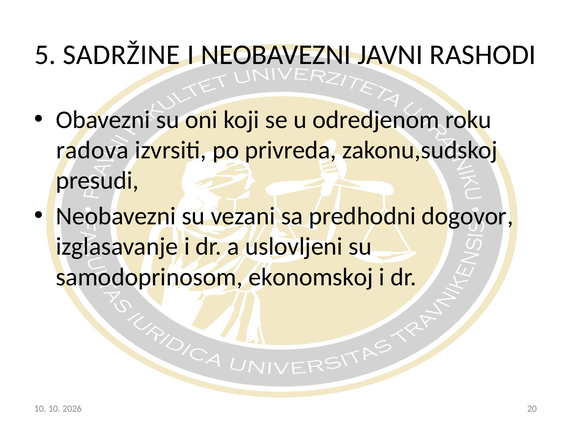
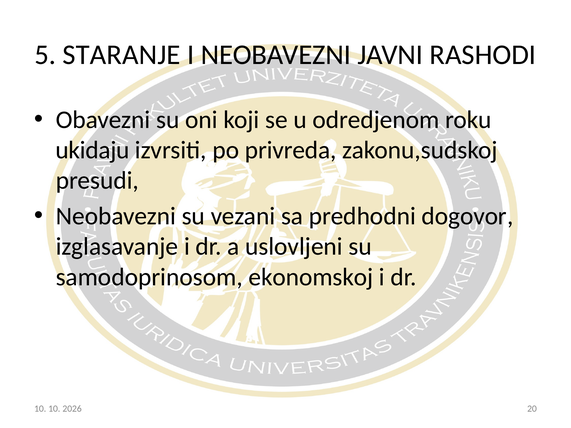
SADRŽINE: SADRŽINE -> STARANJE
radova: radova -> ukidaju
